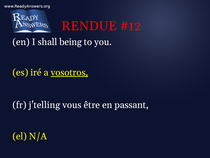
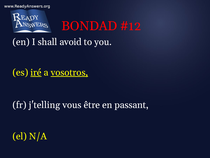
RENDUE: RENDUE -> BONDAD
being: being -> avoid
iré underline: none -> present
